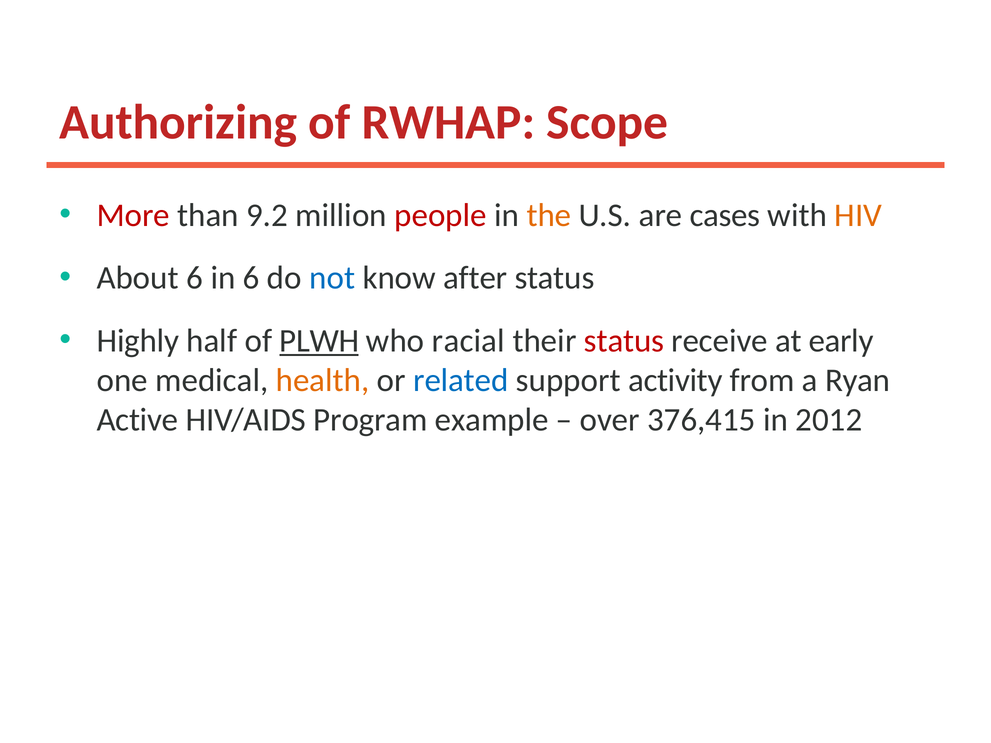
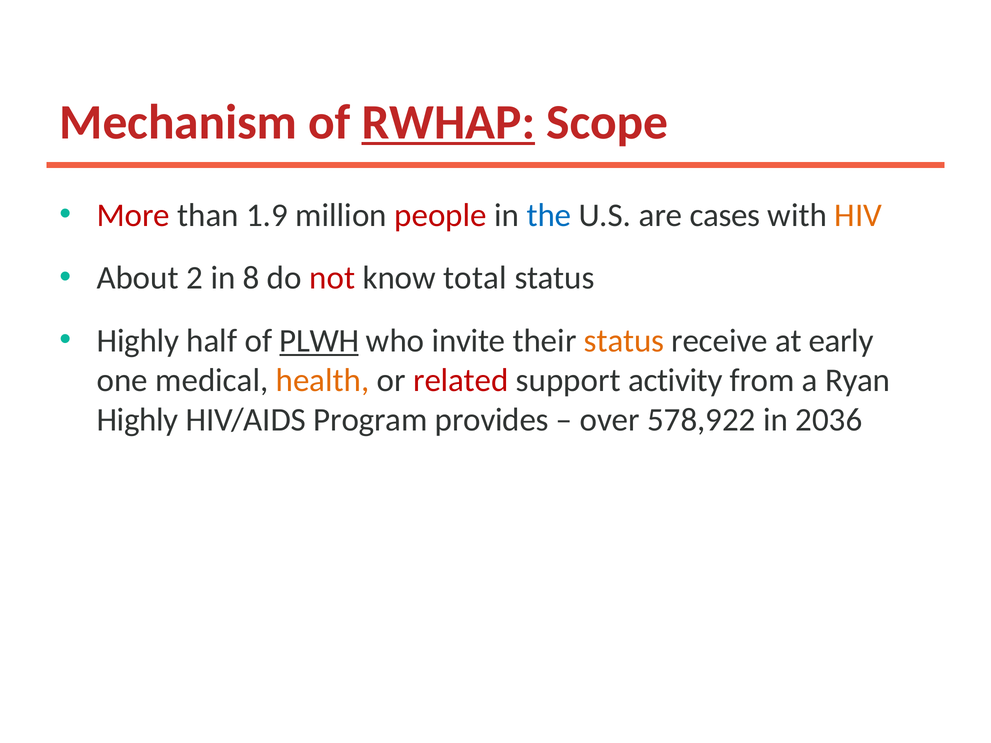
Authorizing: Authorizing -> Mechanism
RWHAP underline: none -> present
9.2: 9.2 -> 1.9
the colour: orange -> blue
About 6: 6 -> 2
in 6: 6 -> 8
not colour: blue -> red
after: after -> total
racial: racial -> invite
status at (624, 341) colour: red -> orange
related colour: blue -> red
Active at (137, 420): Active -> Highly
example: example -> provides
376,415: 376,415 -> 578,922
2012: 2012 -> 2036
